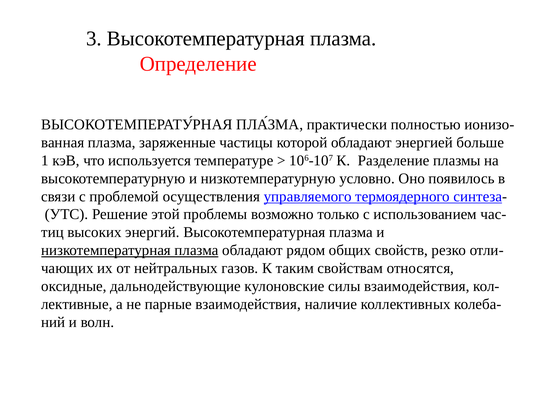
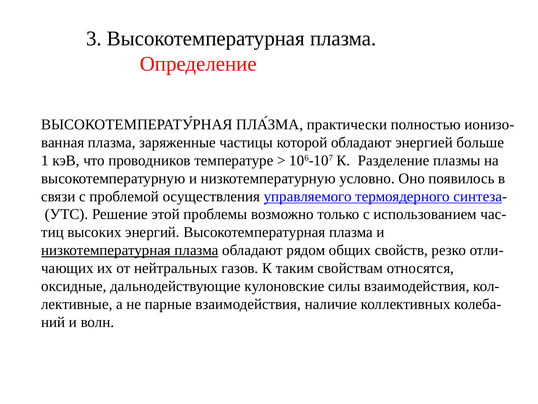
используется: используется -> проводников
